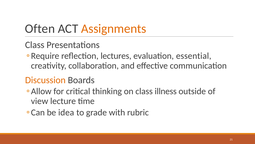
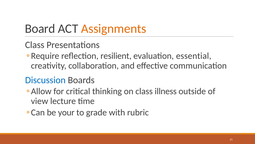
Often: Often -> Board
lectures: lectures -> resilient
Discussion colour: orange -> blue
idea: idea -> your
